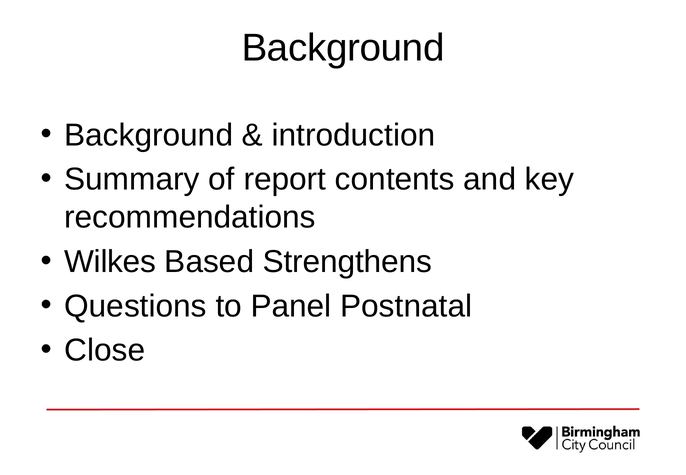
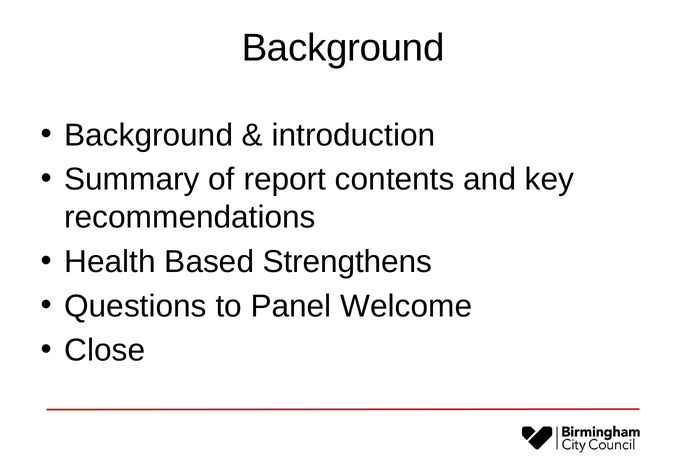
Wilkes: Wilkes -> Health
Postnatal: Postnatal -> Welcome
